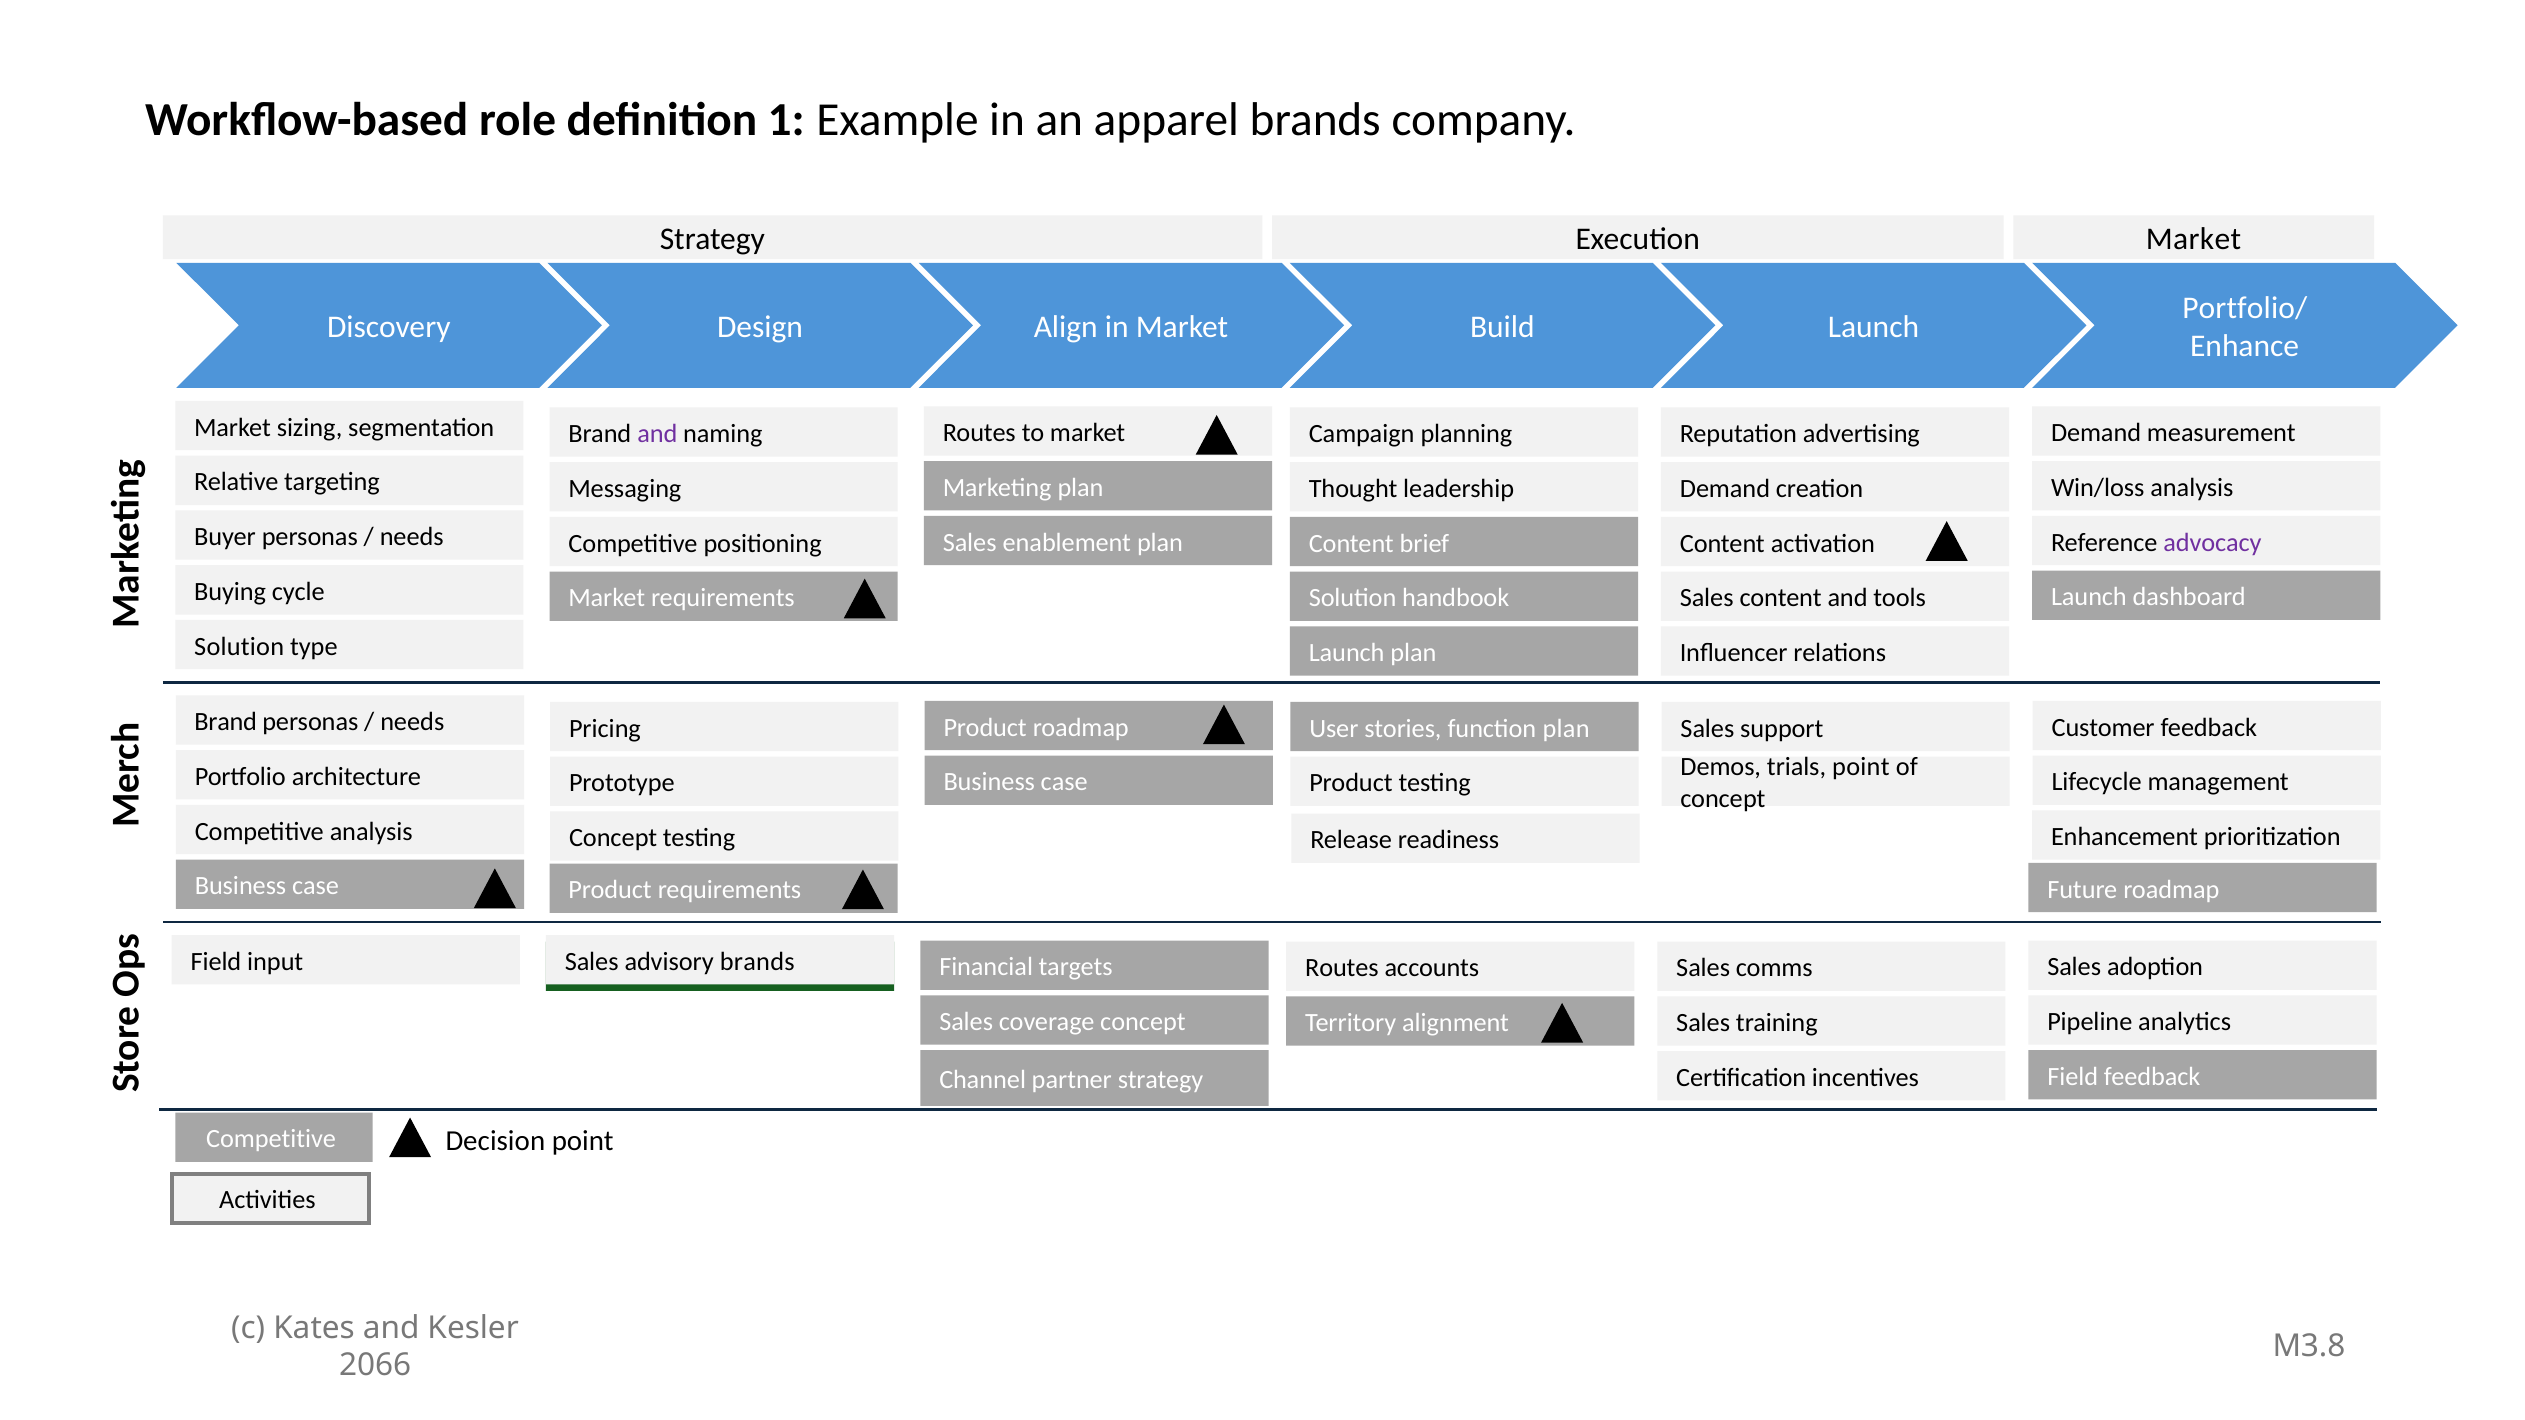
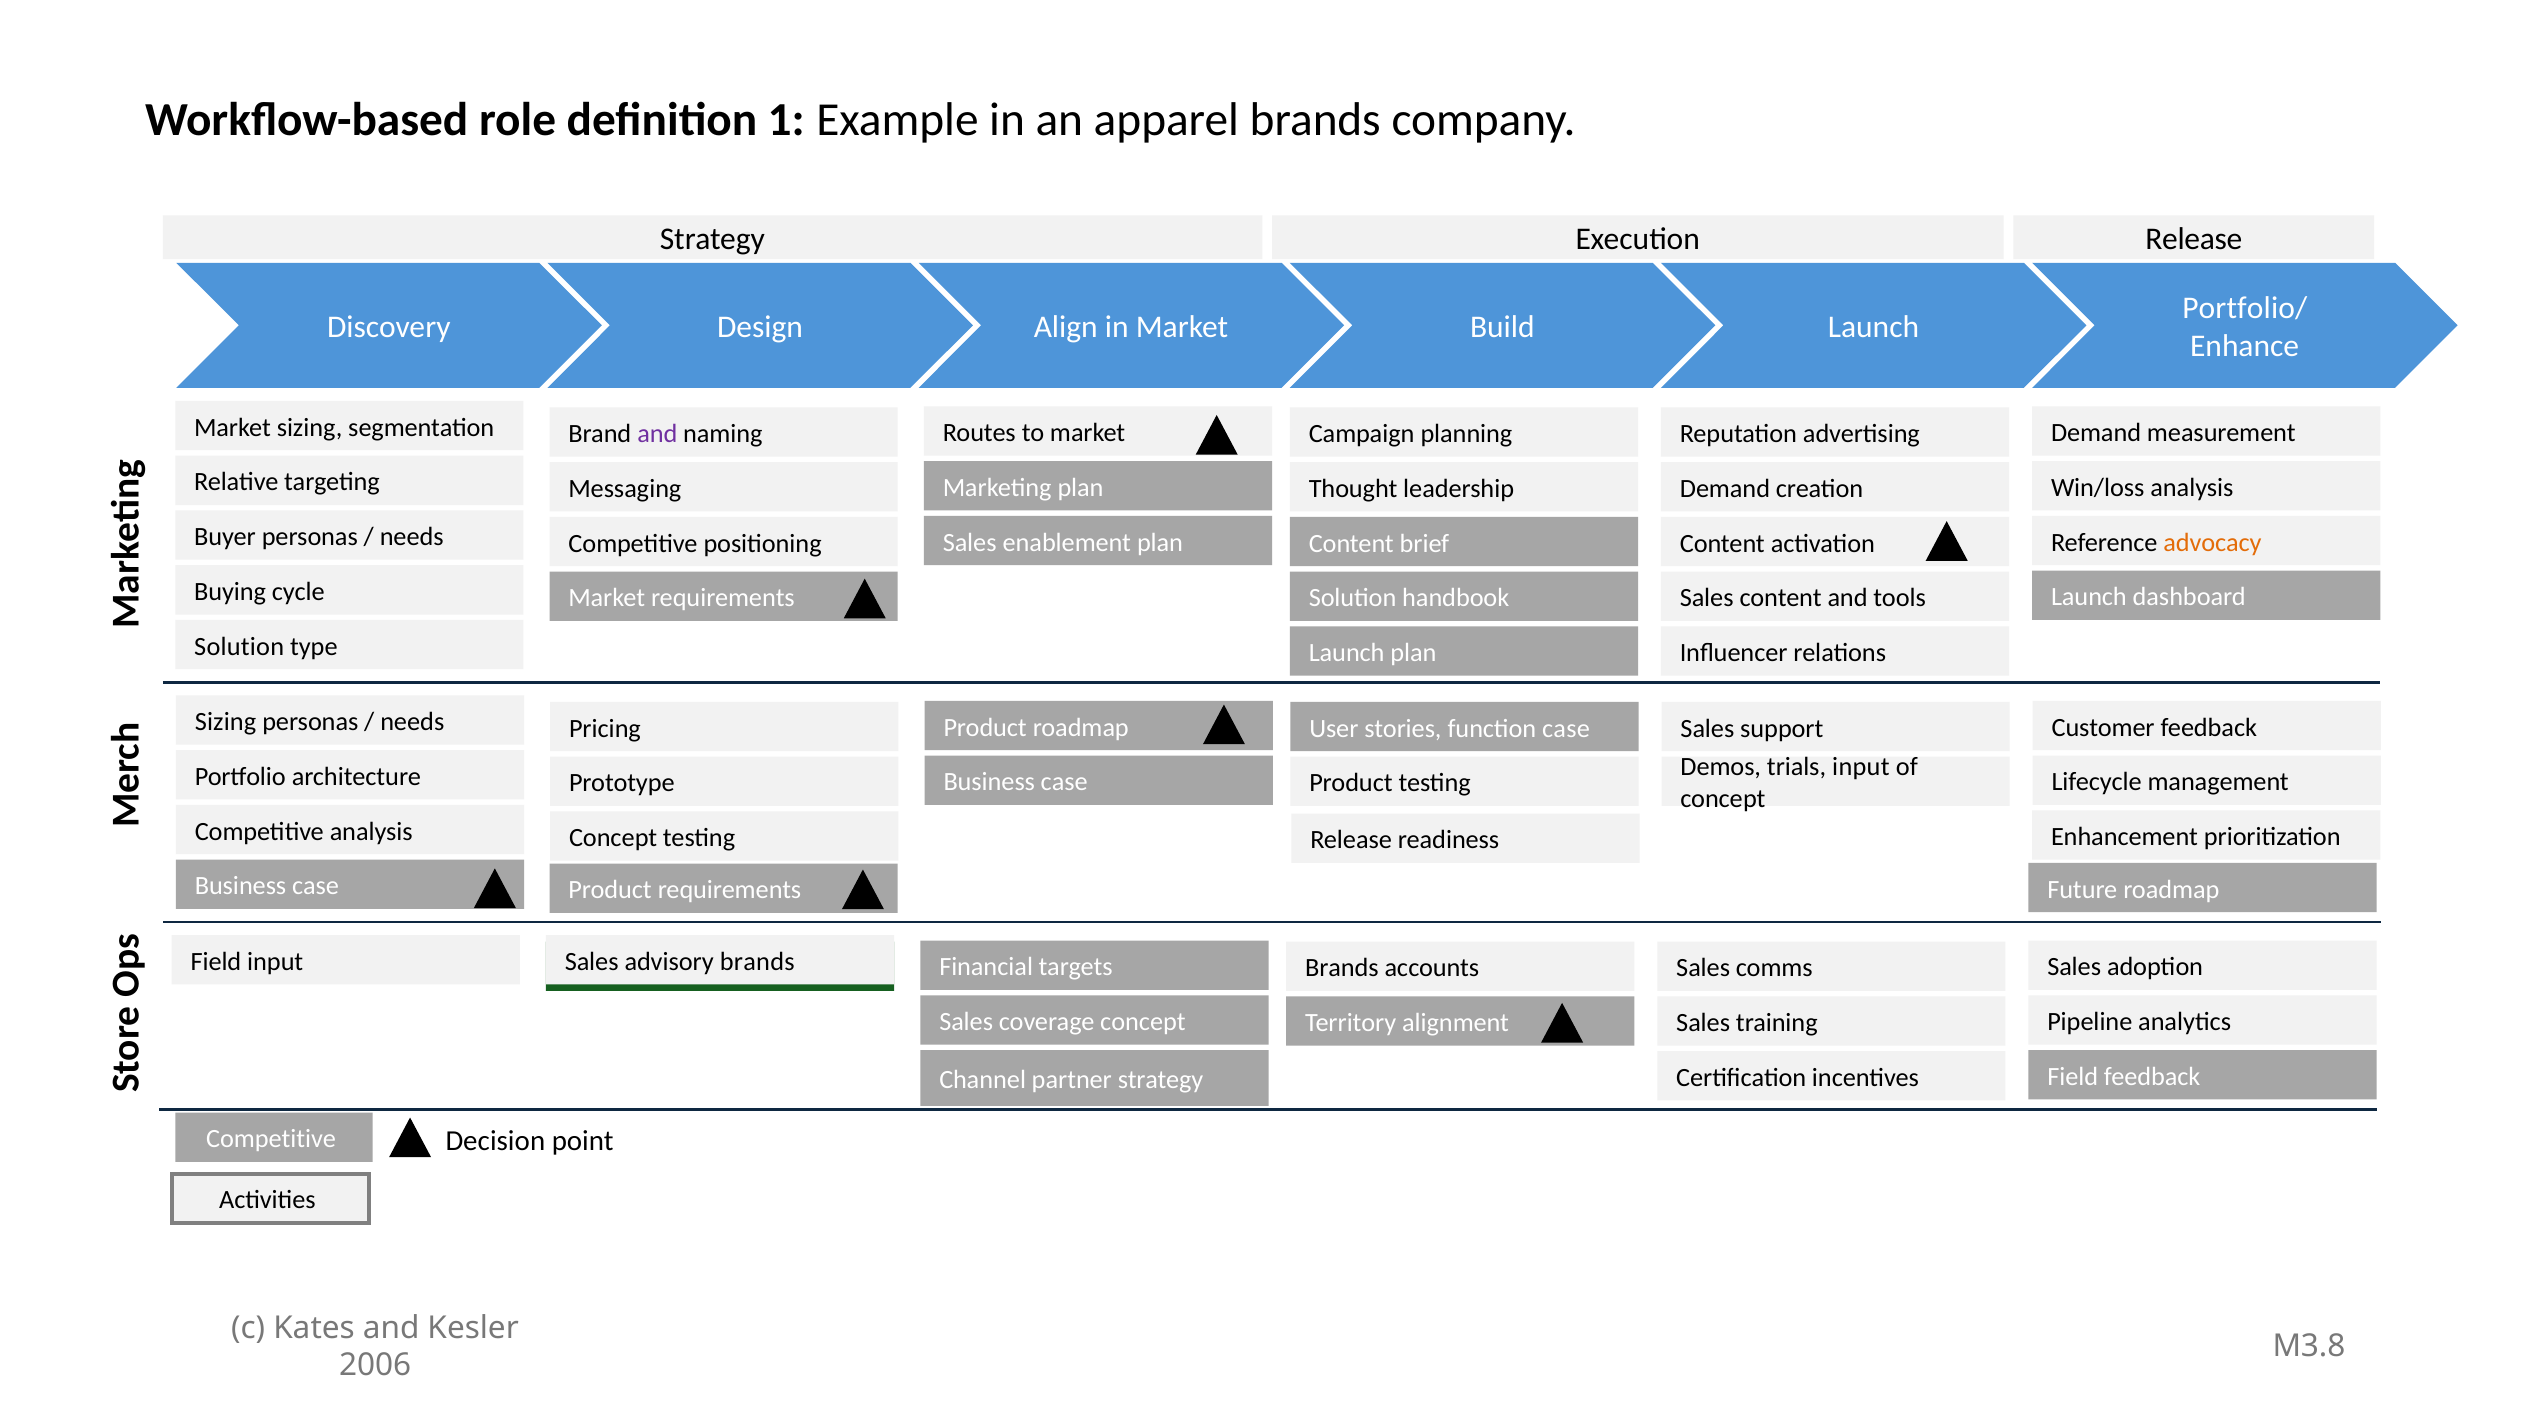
Execution Market: Market -> Release
advocacy colour: purple -> orange
Brand at (226, 722): Brand -> Sizing
function plan: plan -> case
trials point: point -> input
Routes at (1342, 968): Routes -> Brands
2066: 2066 -> 2006
